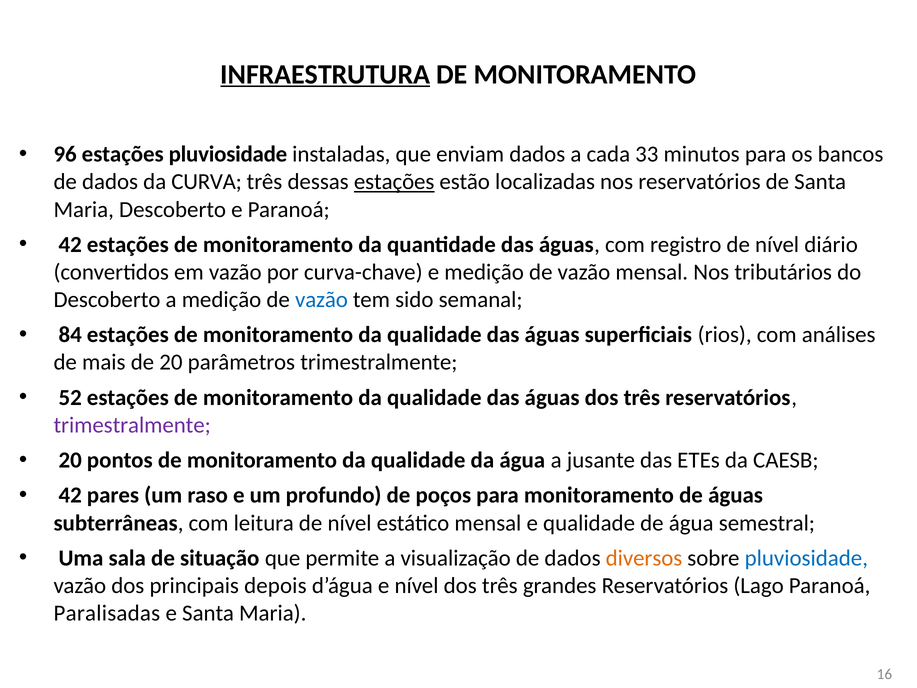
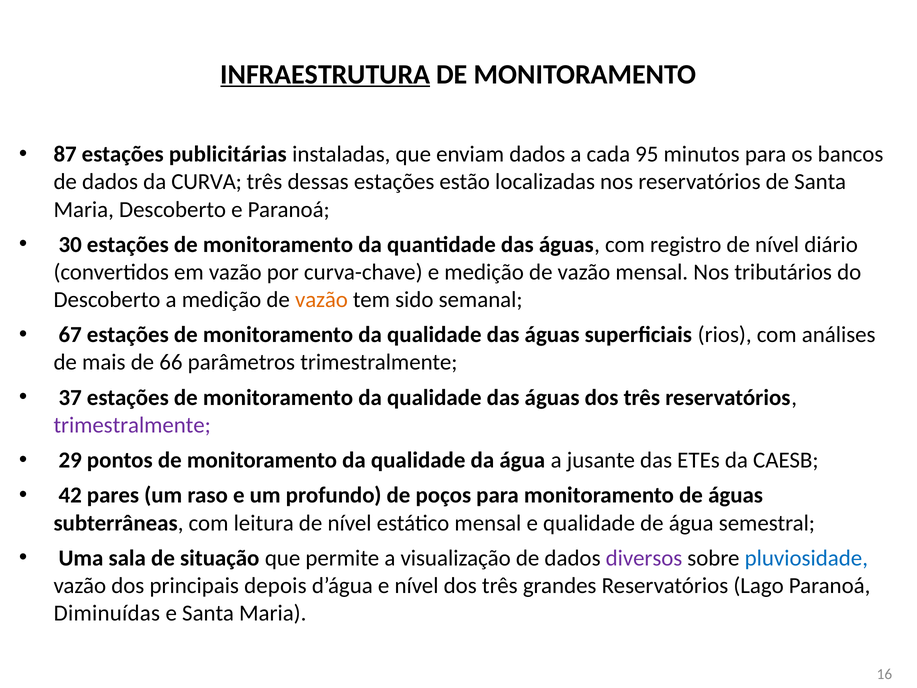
96: 96 -> 87
estações pluviosidade: pluviosidade -> publicitárias
33: 33 -> 95
estações at (394, 182) underline: present -> none
42 at (70, 245): 42 -> 30
vazão at (321, 300) colour: blue -> orange
84: 84 -> 67
de 20: 20 -> 66
52: 52 -> 37
20 at (70, 460): 20 -> 29
diversos colour: orange -> purple
Paralisadas: Paralisadas -> Diminuídas
